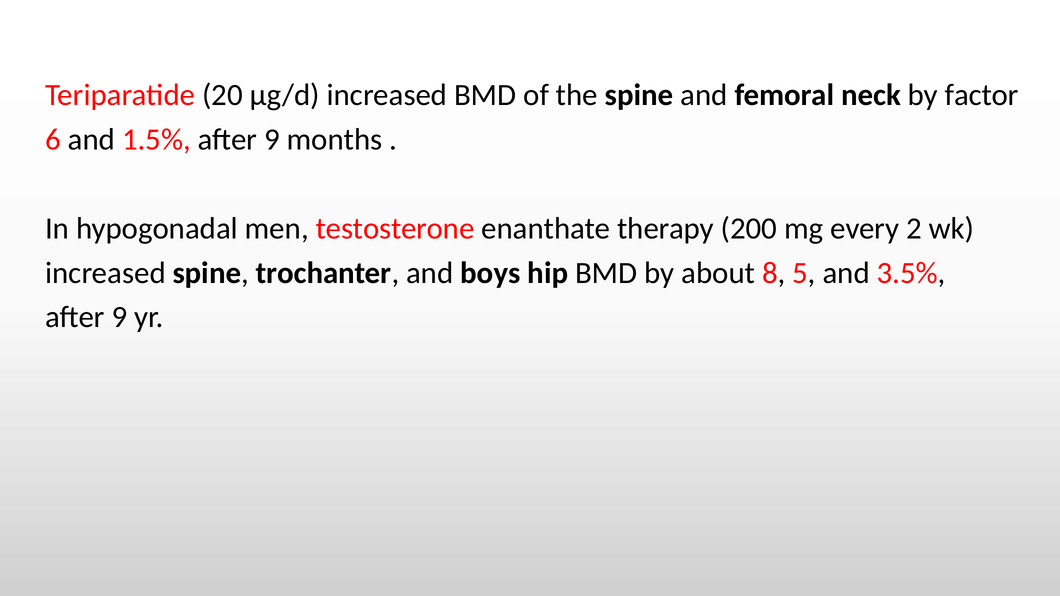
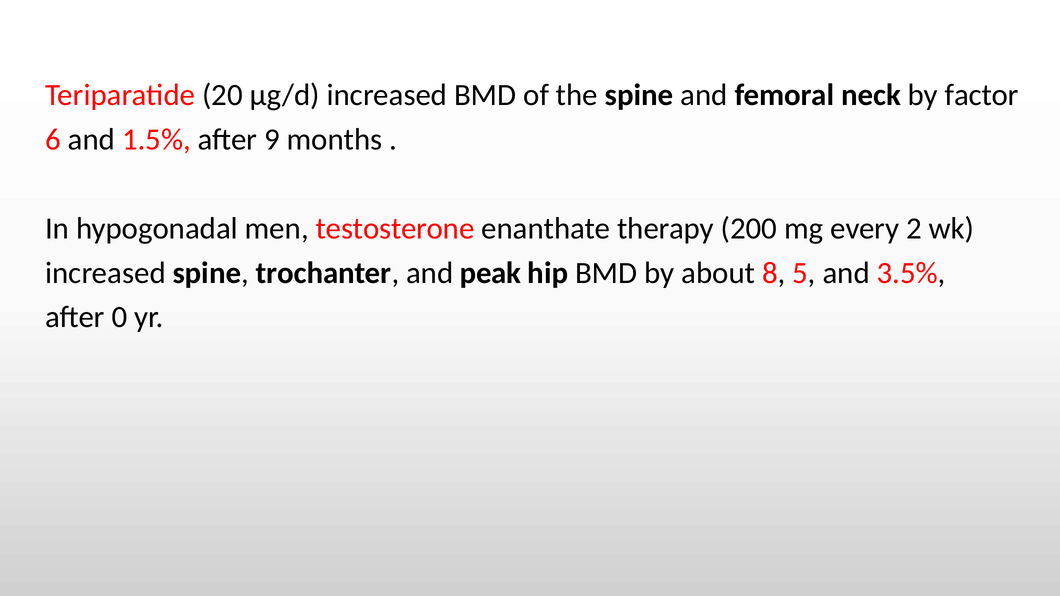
boys: boys -> peak
9 at (119, 317): 9 -> 0
